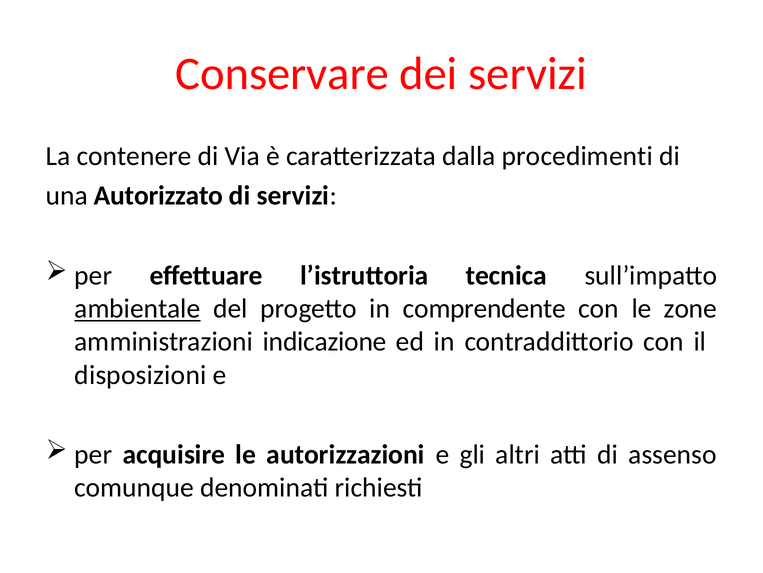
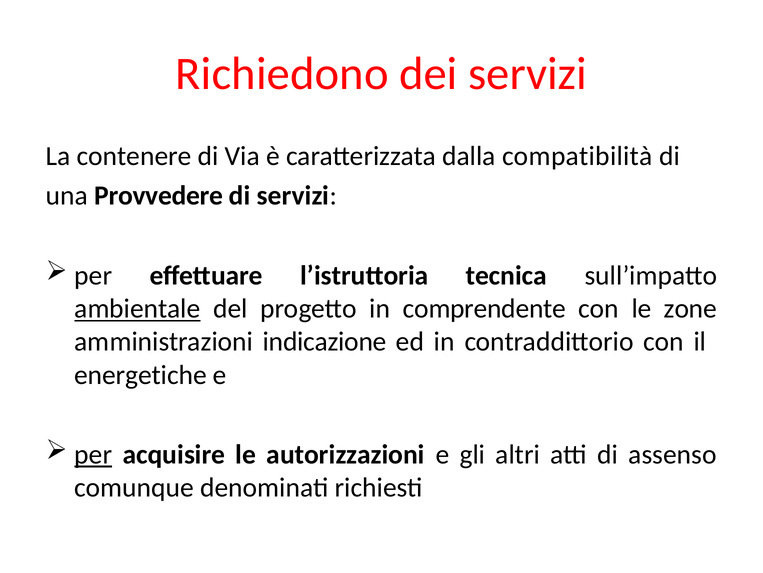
Conservare: Conservare -> Richiedono
procedimenti: procedimenti -> compatibilità
Autorizzato: Autorizzato -> Provvedere
disposizioni: disposizioni -> energetiche
per at (93, 454) underline: none -> present
